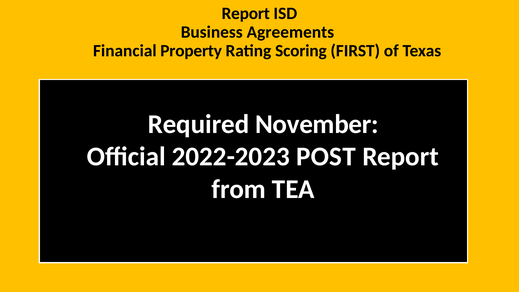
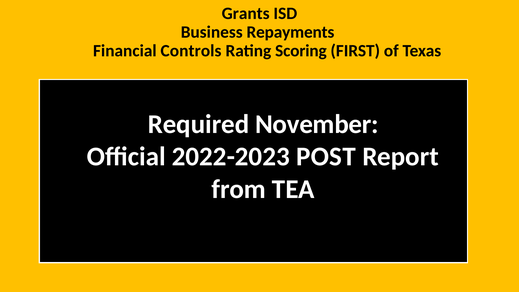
Report at (246, 13): Report -> Grants
Agreements: Agreements -> Repayments
Property: Property -> Controls
